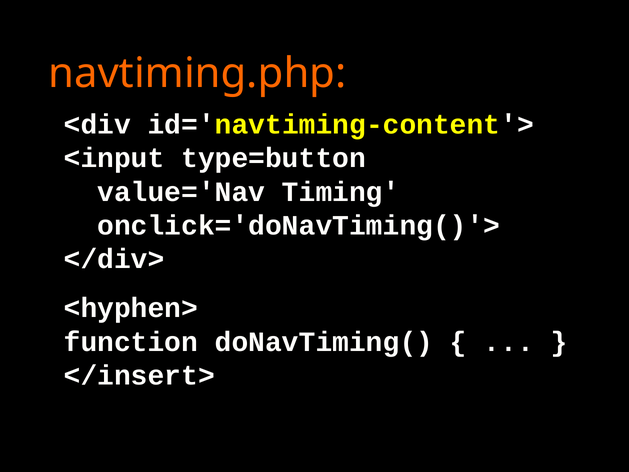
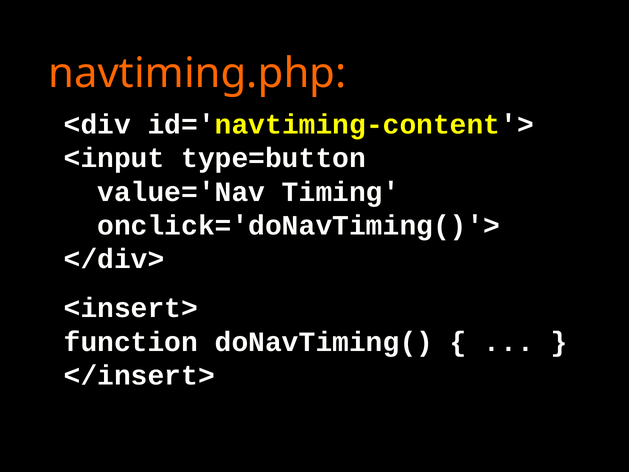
<hyphen>: <hyphen> -> <insert>
